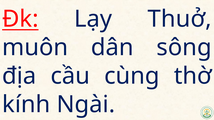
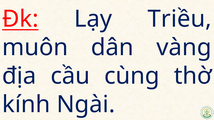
Thuở: Thuở -> Triều
sông: sông -> vàng
